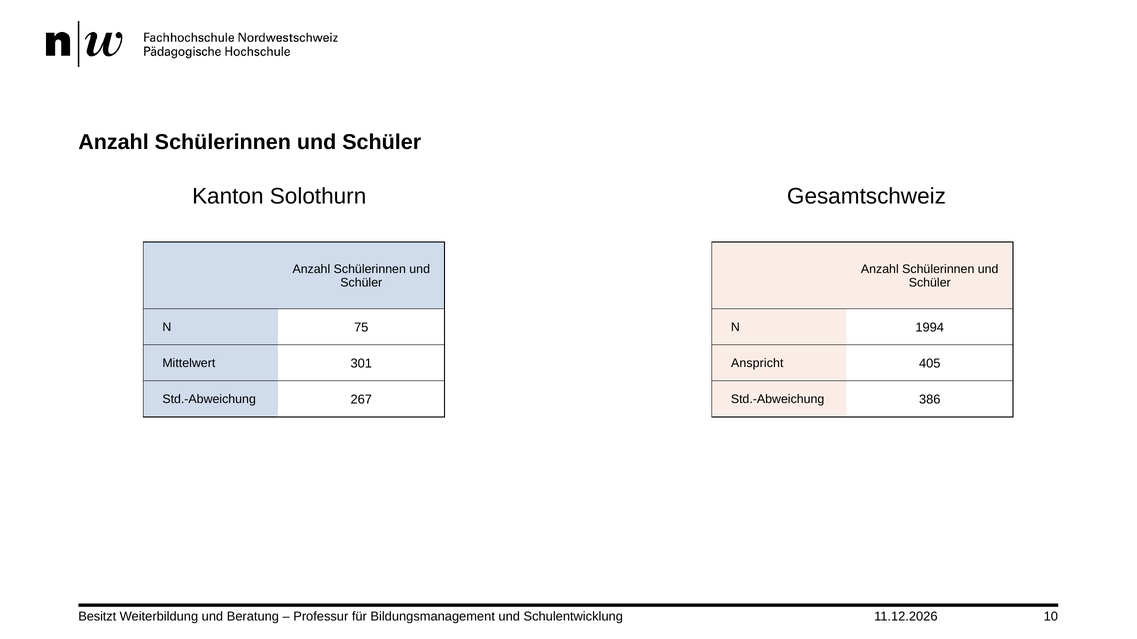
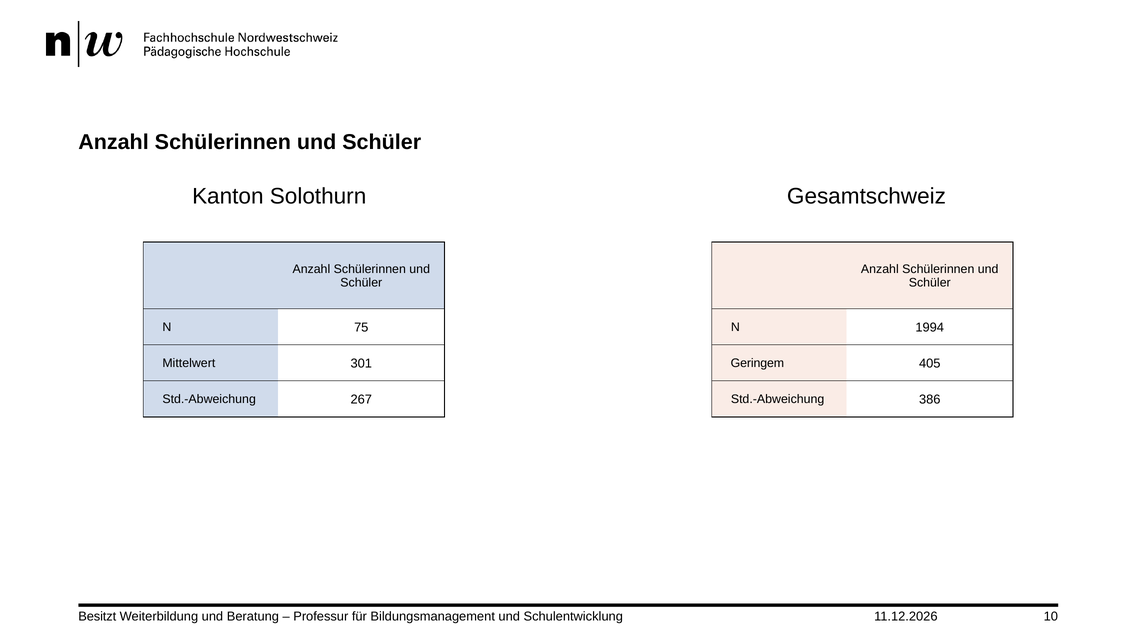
Anspricht: Anspricht -> Geringem
